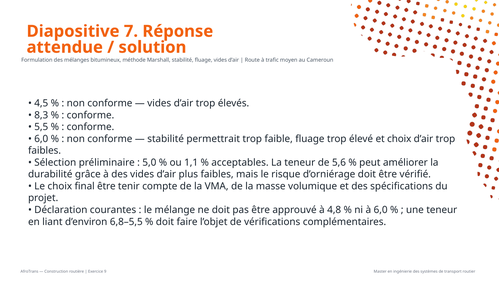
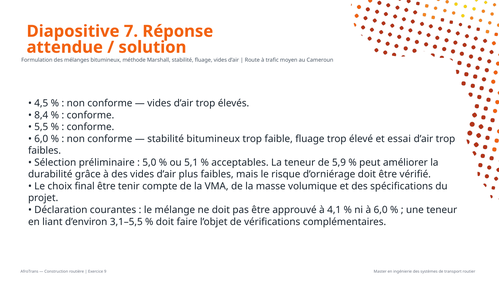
8,3: 8,3 -> 8,4
stabilité permettrait: permettrait -> bitumineux
et choix: choix -> essai
1,1: 1,1 -> 5,1
5,6: 5,6 -> 5,9
4,8: 4,8 -> 4,1
6,8–5,5: 6,8–5,5 -> 3,1–5,5
